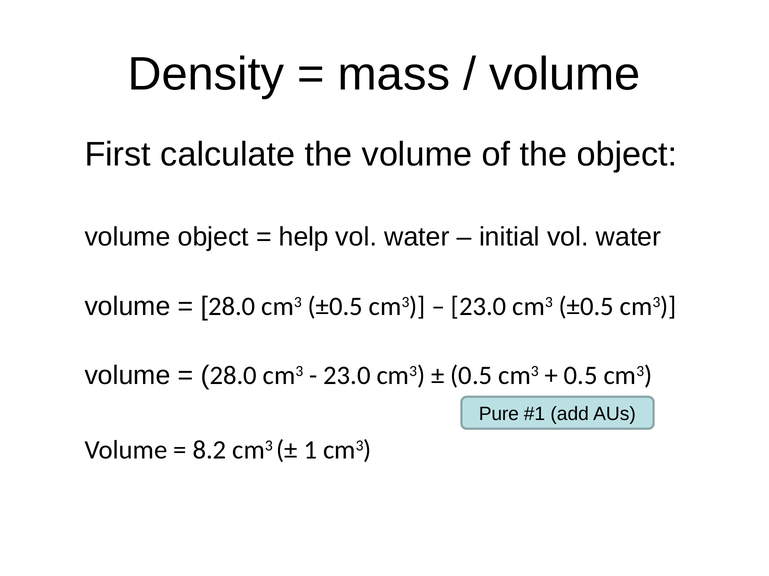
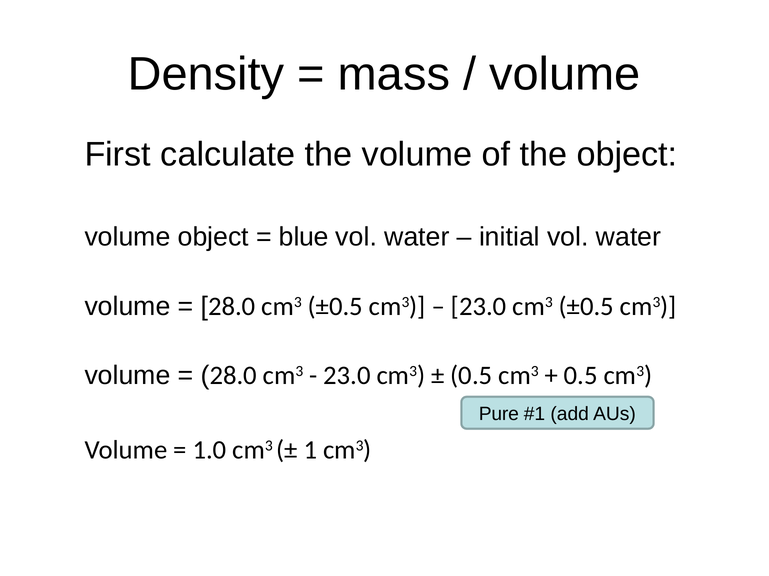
help: help -> blue
8.2: 8.2 -> 1.0
